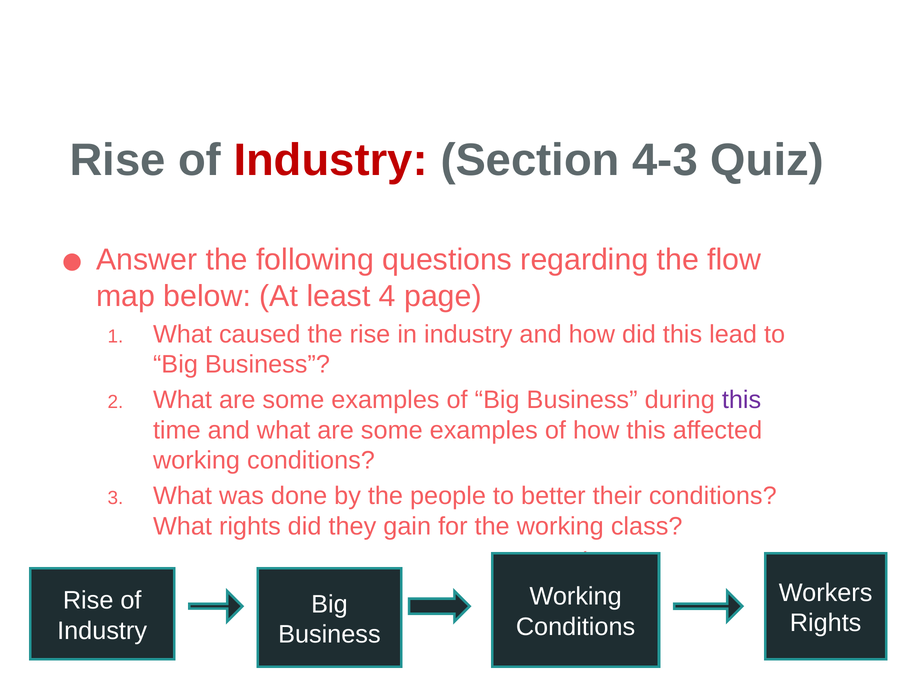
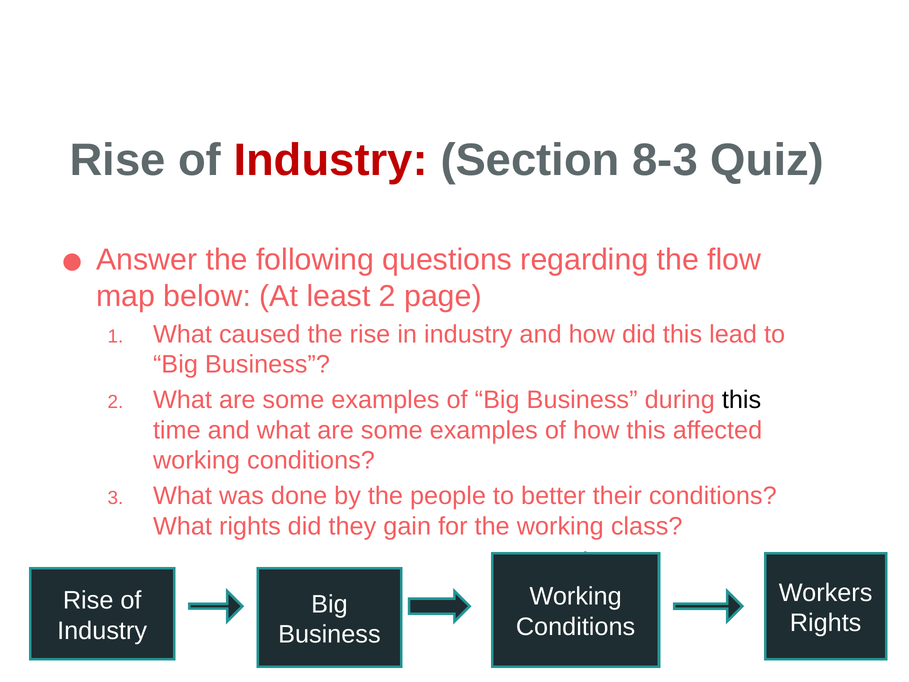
4-3: 4-3 -> 8-3
least 4: 4 -> 2
this at (742, 400) colour: purple -> black
